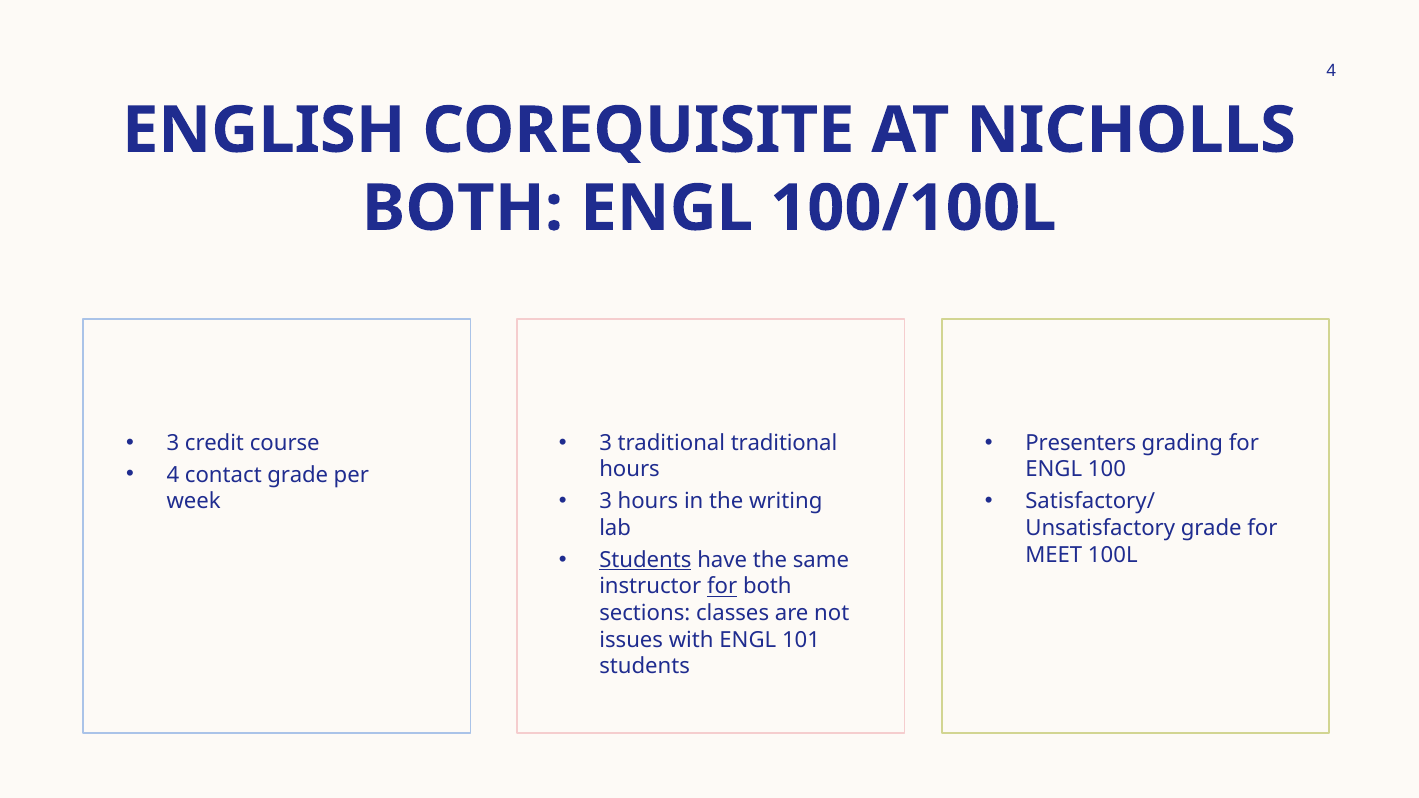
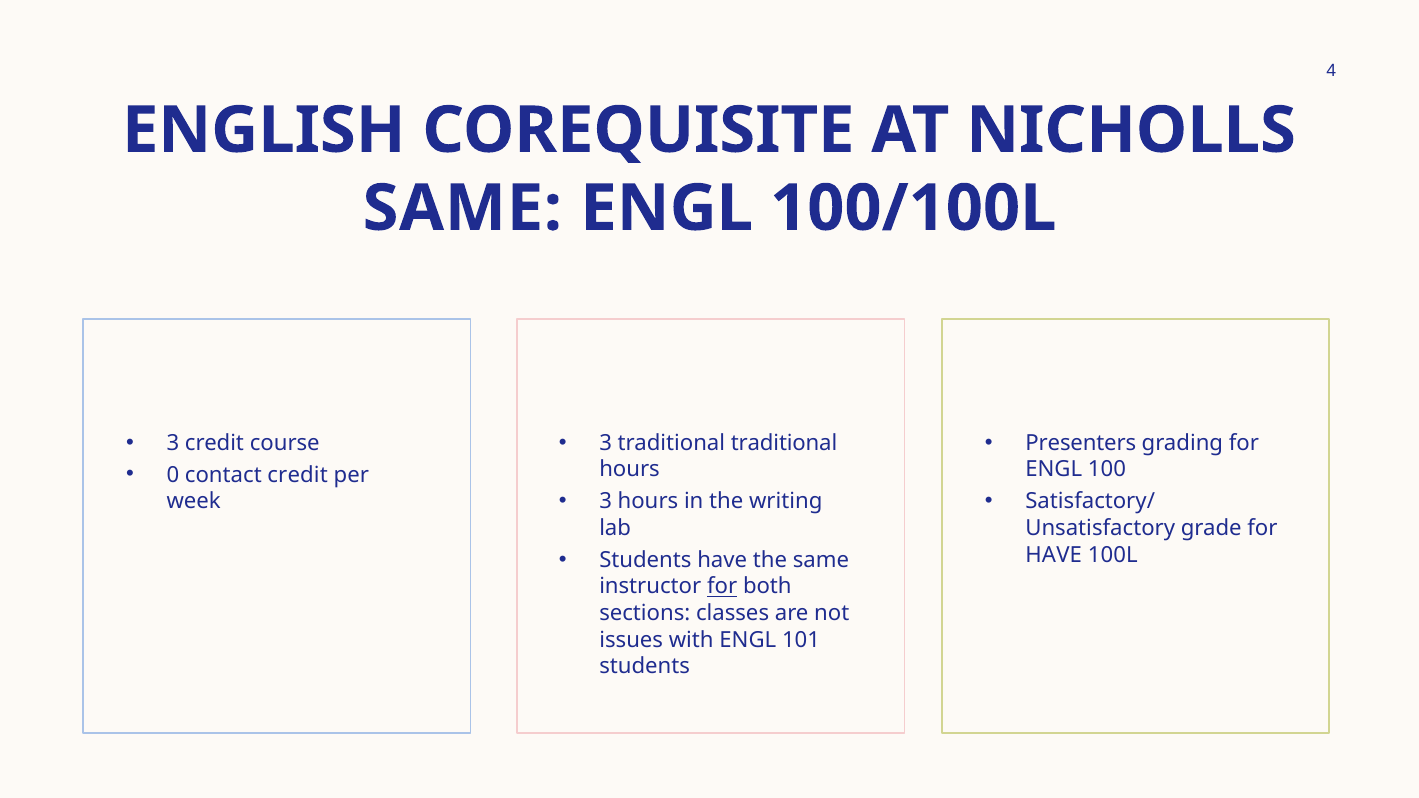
BOTH at (463, 208): BOTH -> SAME
4 at (173, 475): 4 -> 0
contact grade: grade -> credit
Students at (645, 560) underline: present -> none
MEET at (1054, 555): MEET -> HAVE
